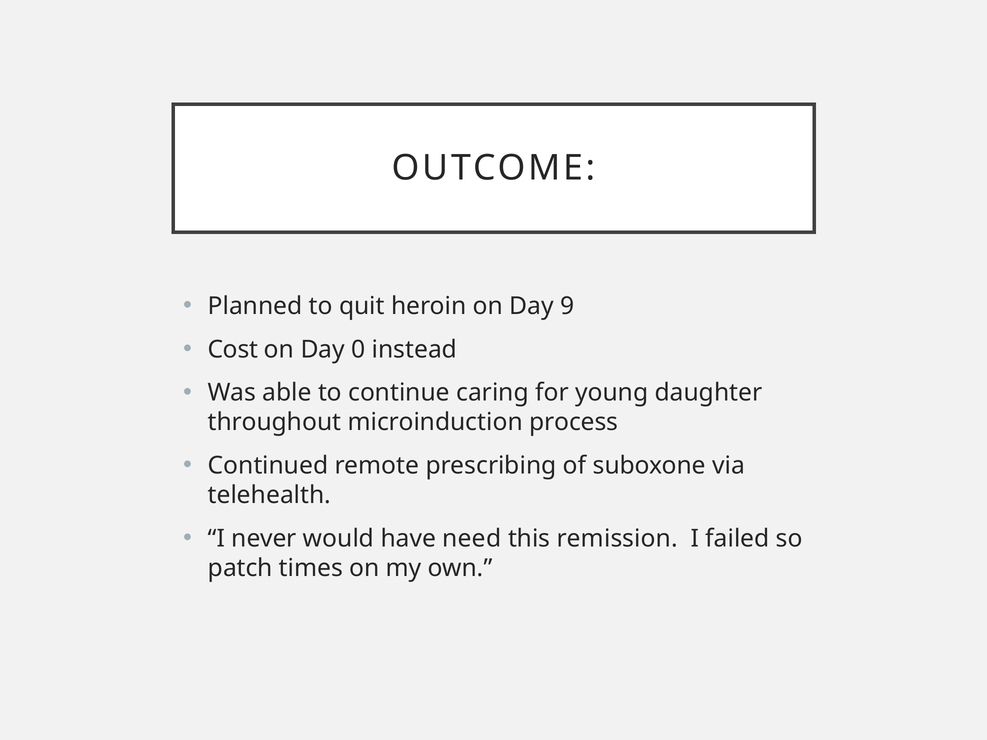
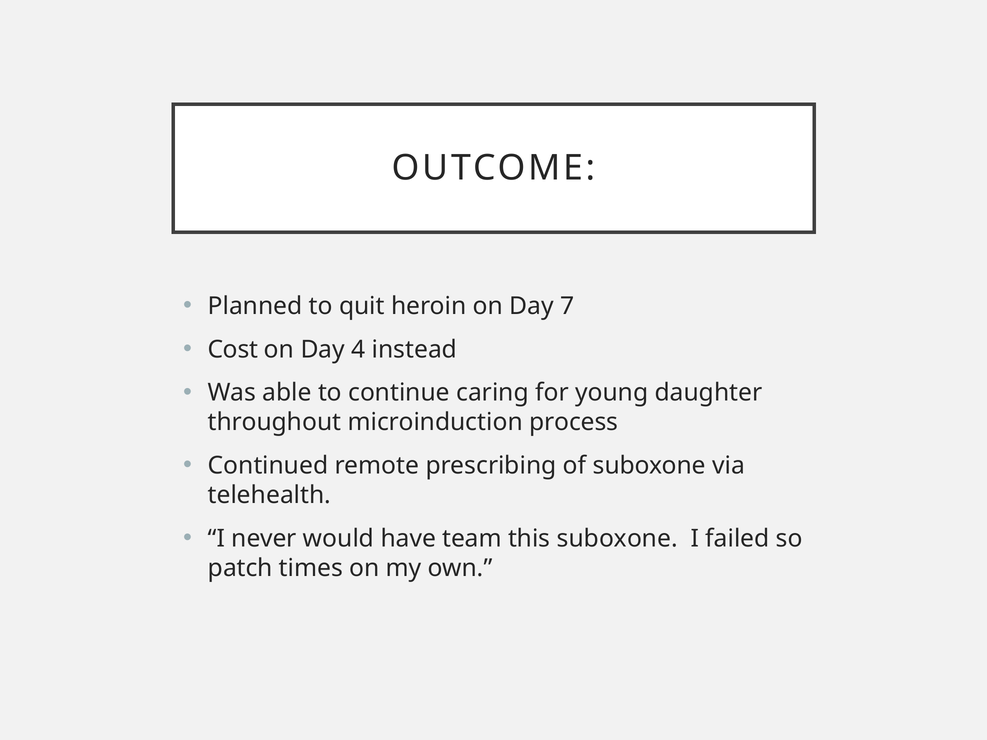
9: 9 -> 7
0: 0 -> 4
need: need -> team
this remission: remission -> suboxone
